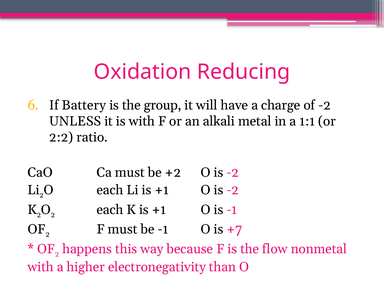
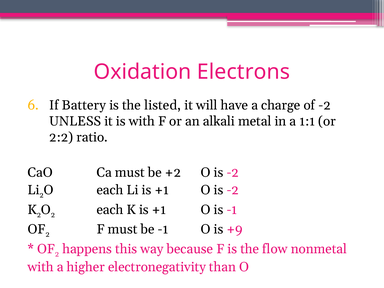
Reducing: Reducing -> Electrons
group: group -> listed
+7: +7 -> +9
